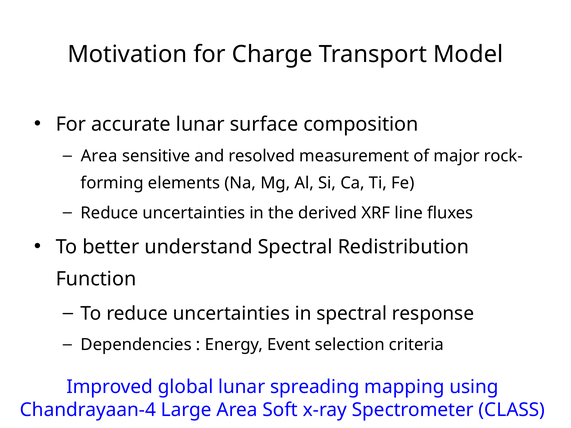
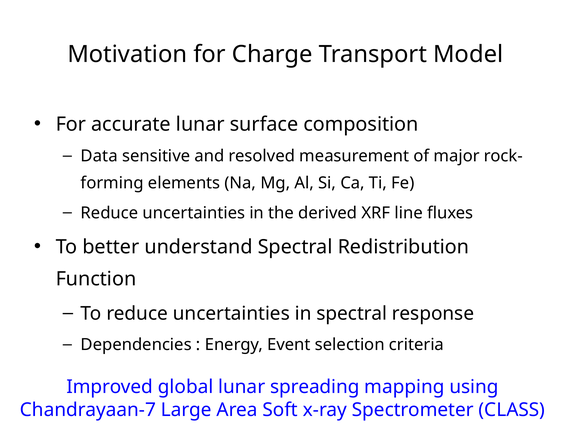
Area at (99, 156): Area -> Data
Chandrayaan-4: Chandrayaan-4 -> Chandrayaan-7
